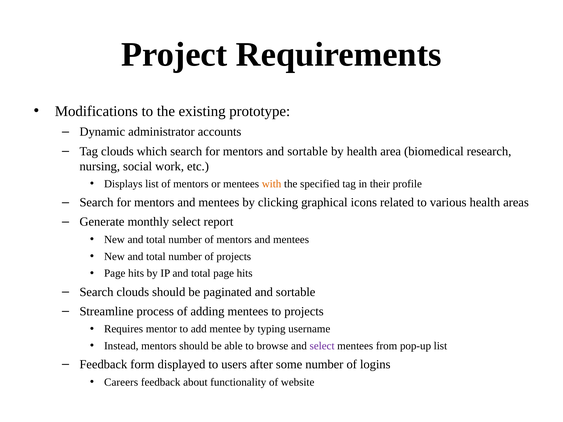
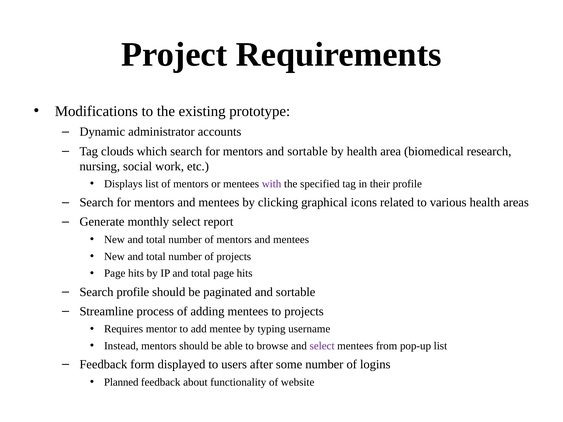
with colour: orange -> purple
Search clouds: clouds -> profile
Careers: Careers -> Planned
